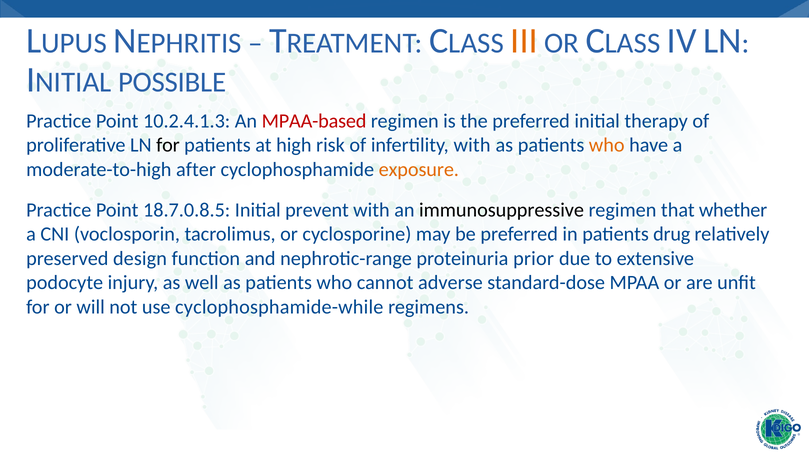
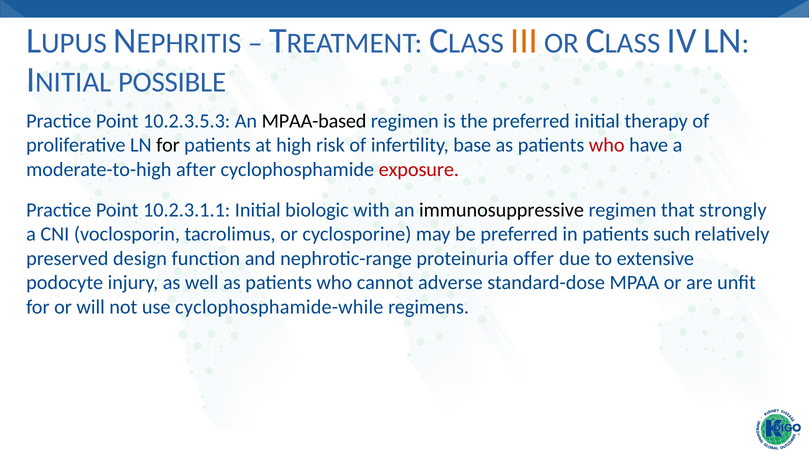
10.2.4.1.3: 10.2.4.1.3 -> 10.2.3.5.3
MPAA-based colour: red -> black
infertility with: with -> base
who at (607, 145) colour: orange -> red
exposure colour: orange -> red
18.7.0.8.5: 18.7.0.8.5 -> 10.2.3.1.1
prevent: prevent -> biologic
whether: whether -> strongly
drug: drug -> such
prior: prior -> offer
